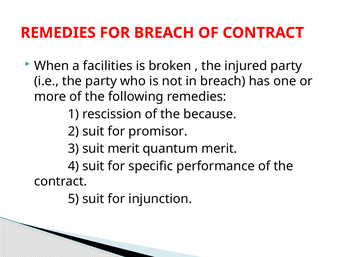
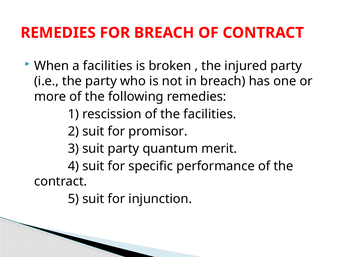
the because: because -> facilities
suit merit: merit -> party
